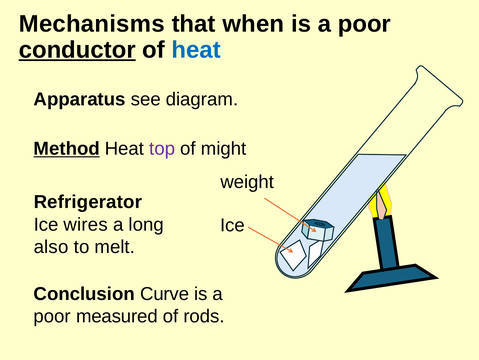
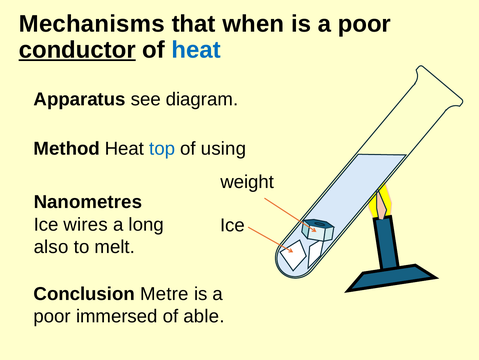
Method underline: present -> none
top colour: purple -> blue
might: might -> using
Refrigerator: Refrigerator -> Nanometres
Curve: Curve -> Metre
measured: measured -> immersed
rods: rods -> able
